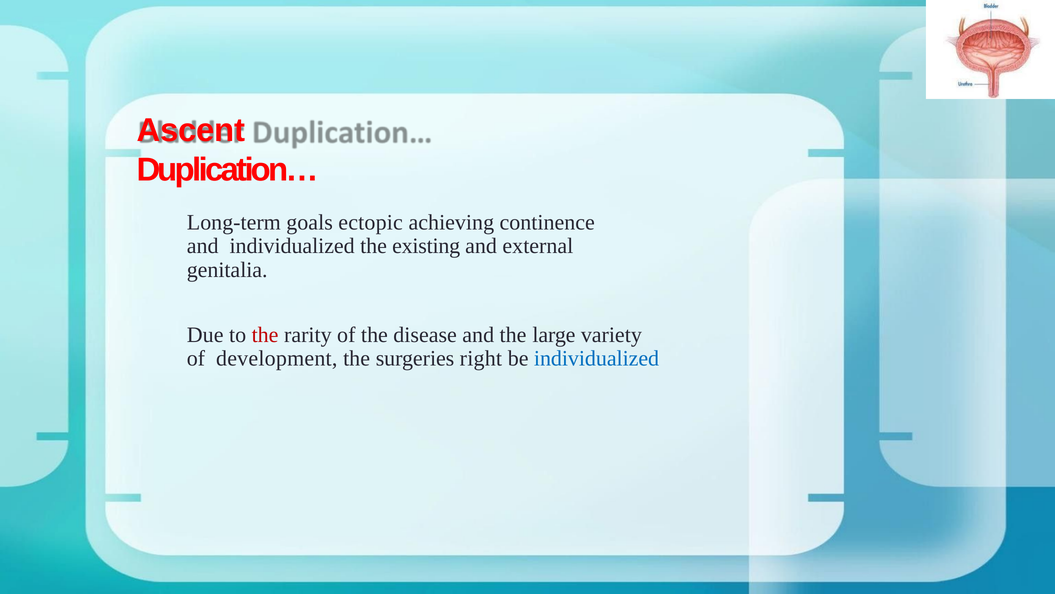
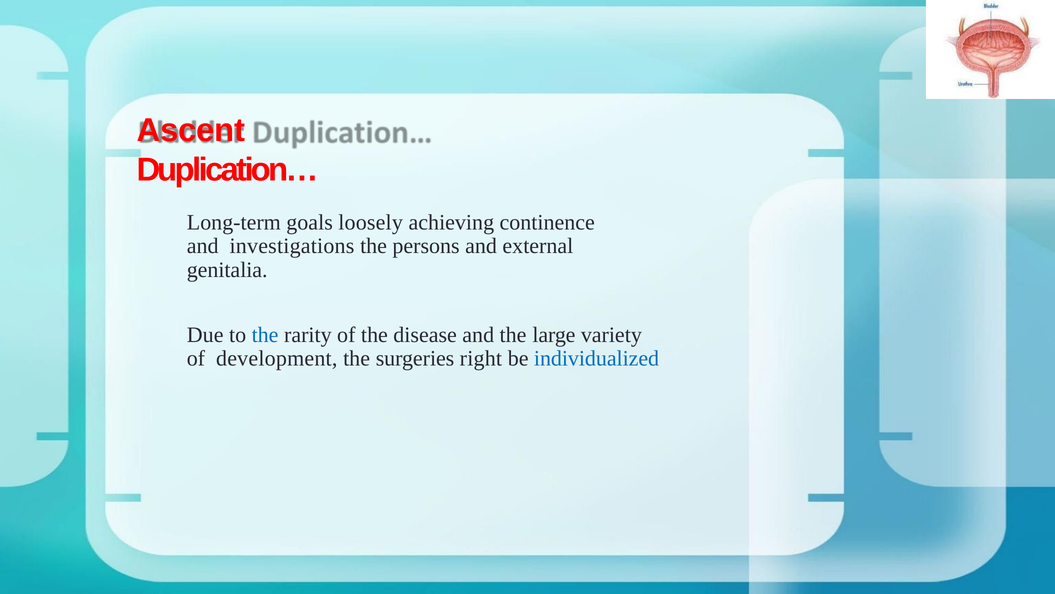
ectopic: ectopic -> loosely
and individualized: individualized -> investigations
existing: existing -> persons
the at (265, 335) colour: red -> blue
